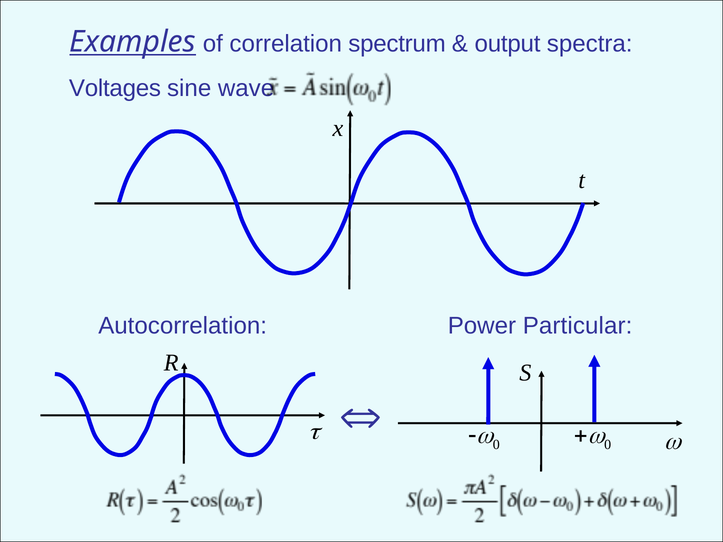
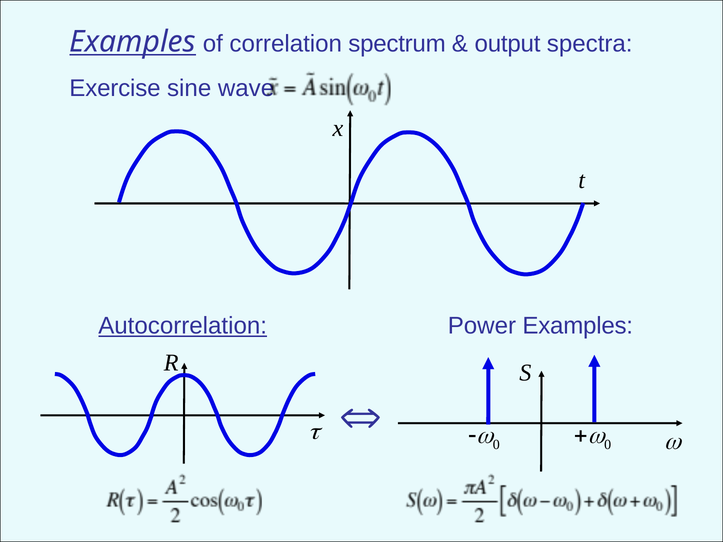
Voltages: Voltages -> Exercise
Autocorrelation underline: none -> present
Power Particular: Particular -> Examples
